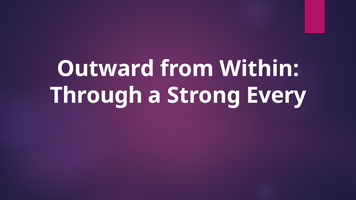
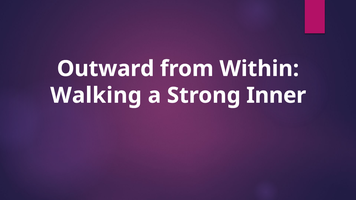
Through: Through -> Walking
Every: Every -> Inner
